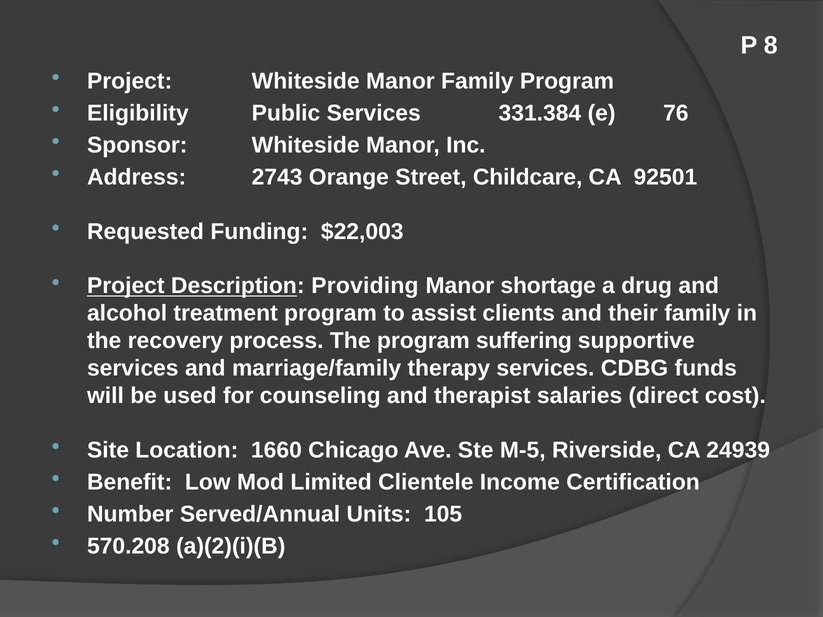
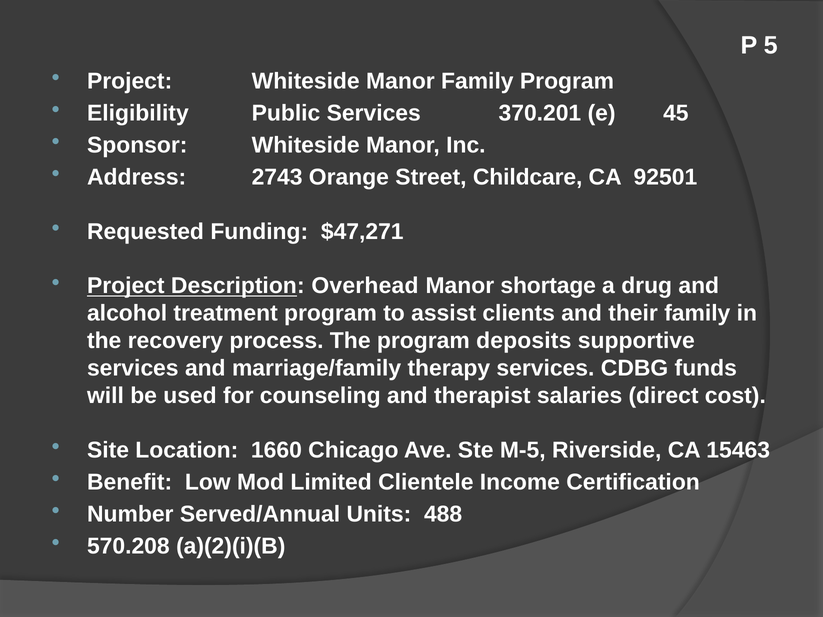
8: 8 -> 5
331.384: 331.384 -> 370.201
76: 76 -> 45
$22,003: $22,003 -> $47,271
Providing: Providing -> Overhead
suffering: suffering -> deposits
24939: 24939 -> 15463
105: 105 -> 488
